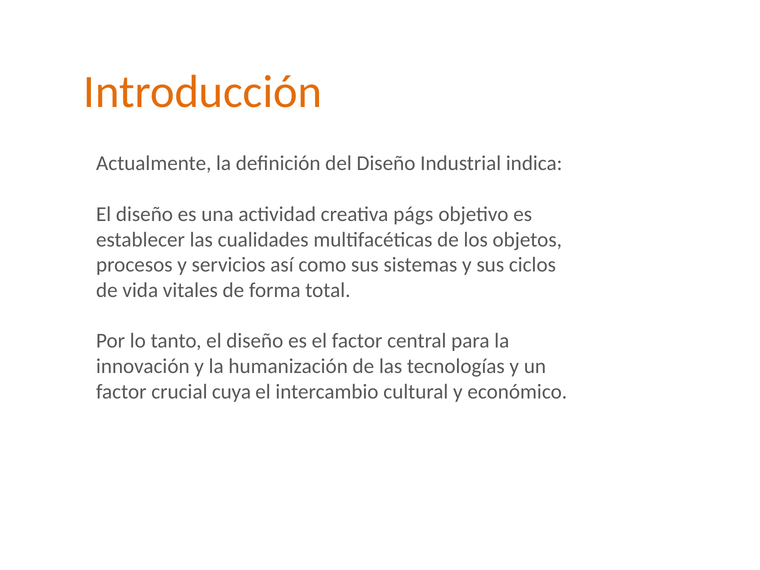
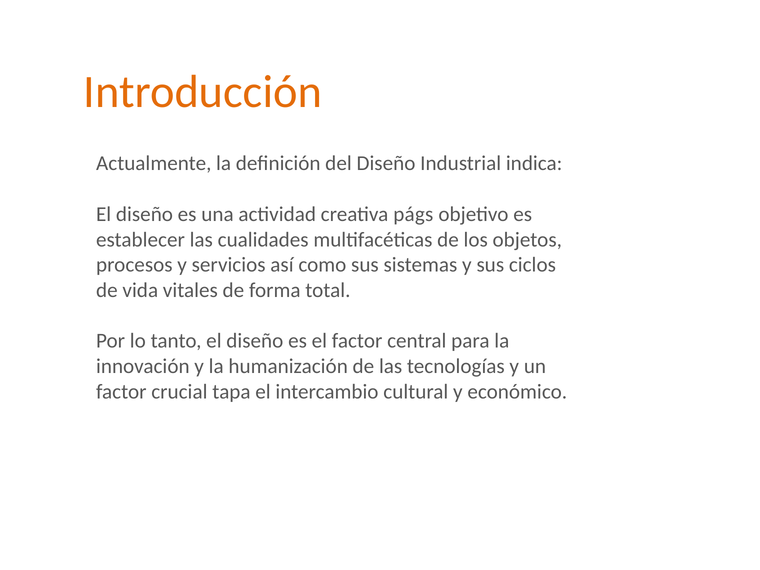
cuya: cuya -> tapa
